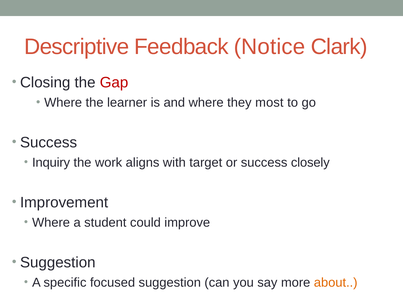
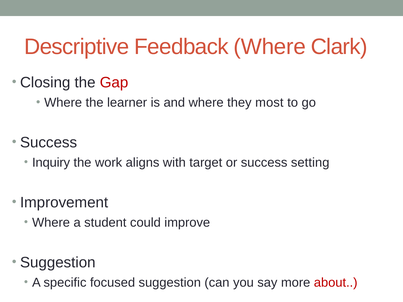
Feedback Notice: Notice -> Where
closely: closely -> setting
about colour: orange -> red
